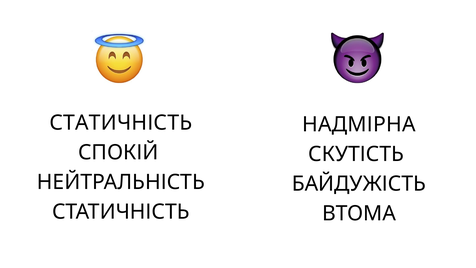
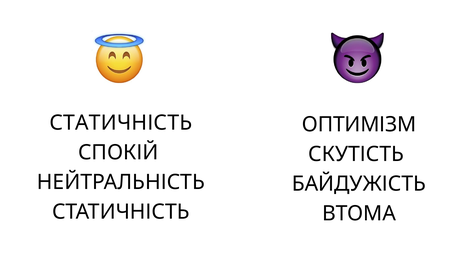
НАДМІРНА: НАДМІРНА -> ОПТИМІЗМ
